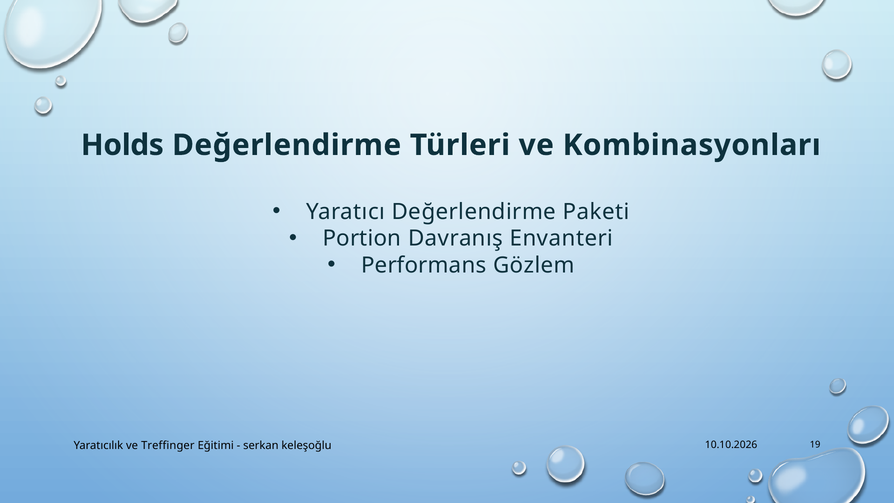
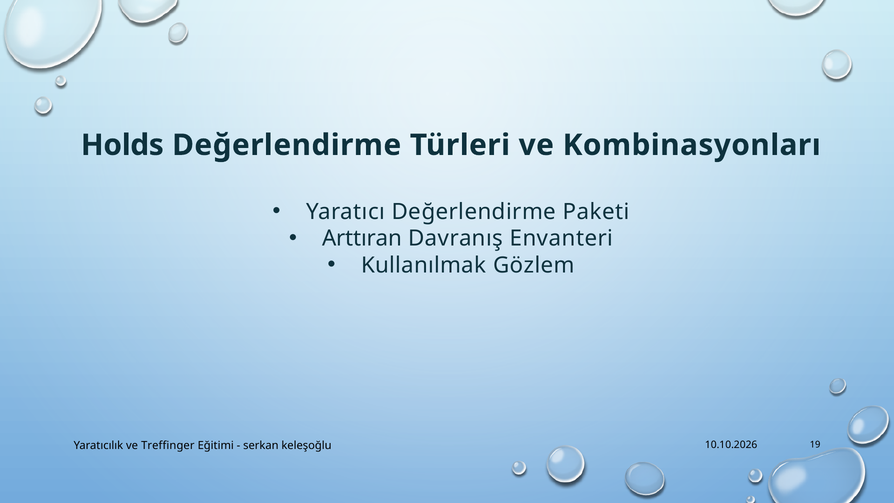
Portion: Portion -> Arttıran
Performans: Performans -> Kullanılmak
